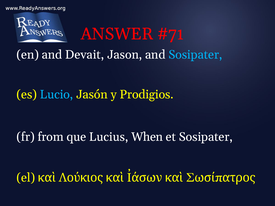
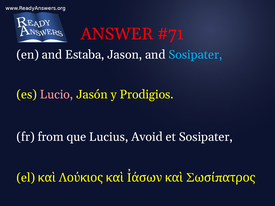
Devait: Devait -> Estaba
Lucio colour: light blue -> pink
When: When -> Avoid
